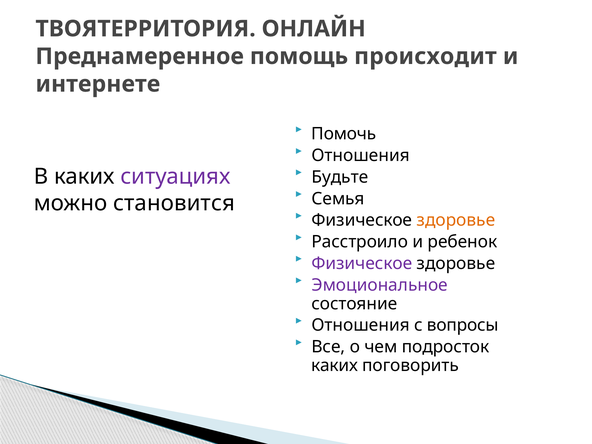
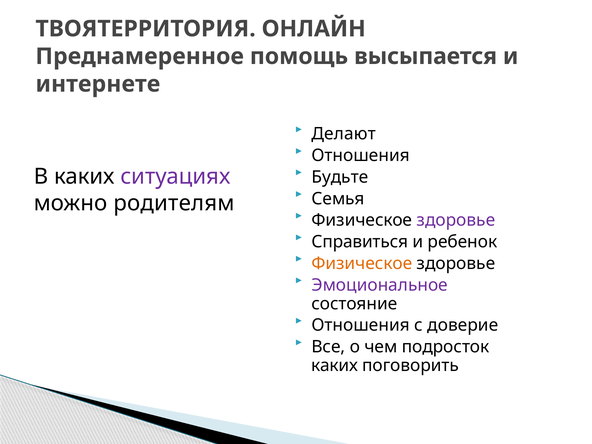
происходит: происходит -> высыпается
Помочь: Помочь -> Делают
становится: становится -> родителям
здоровье at (456, 220) colour: orange -> purple
Расстроило: Расстроило -> Справиться
Физическое at (362, 263) colour: purple -> orange
вопросы: вопросы -> доверие
